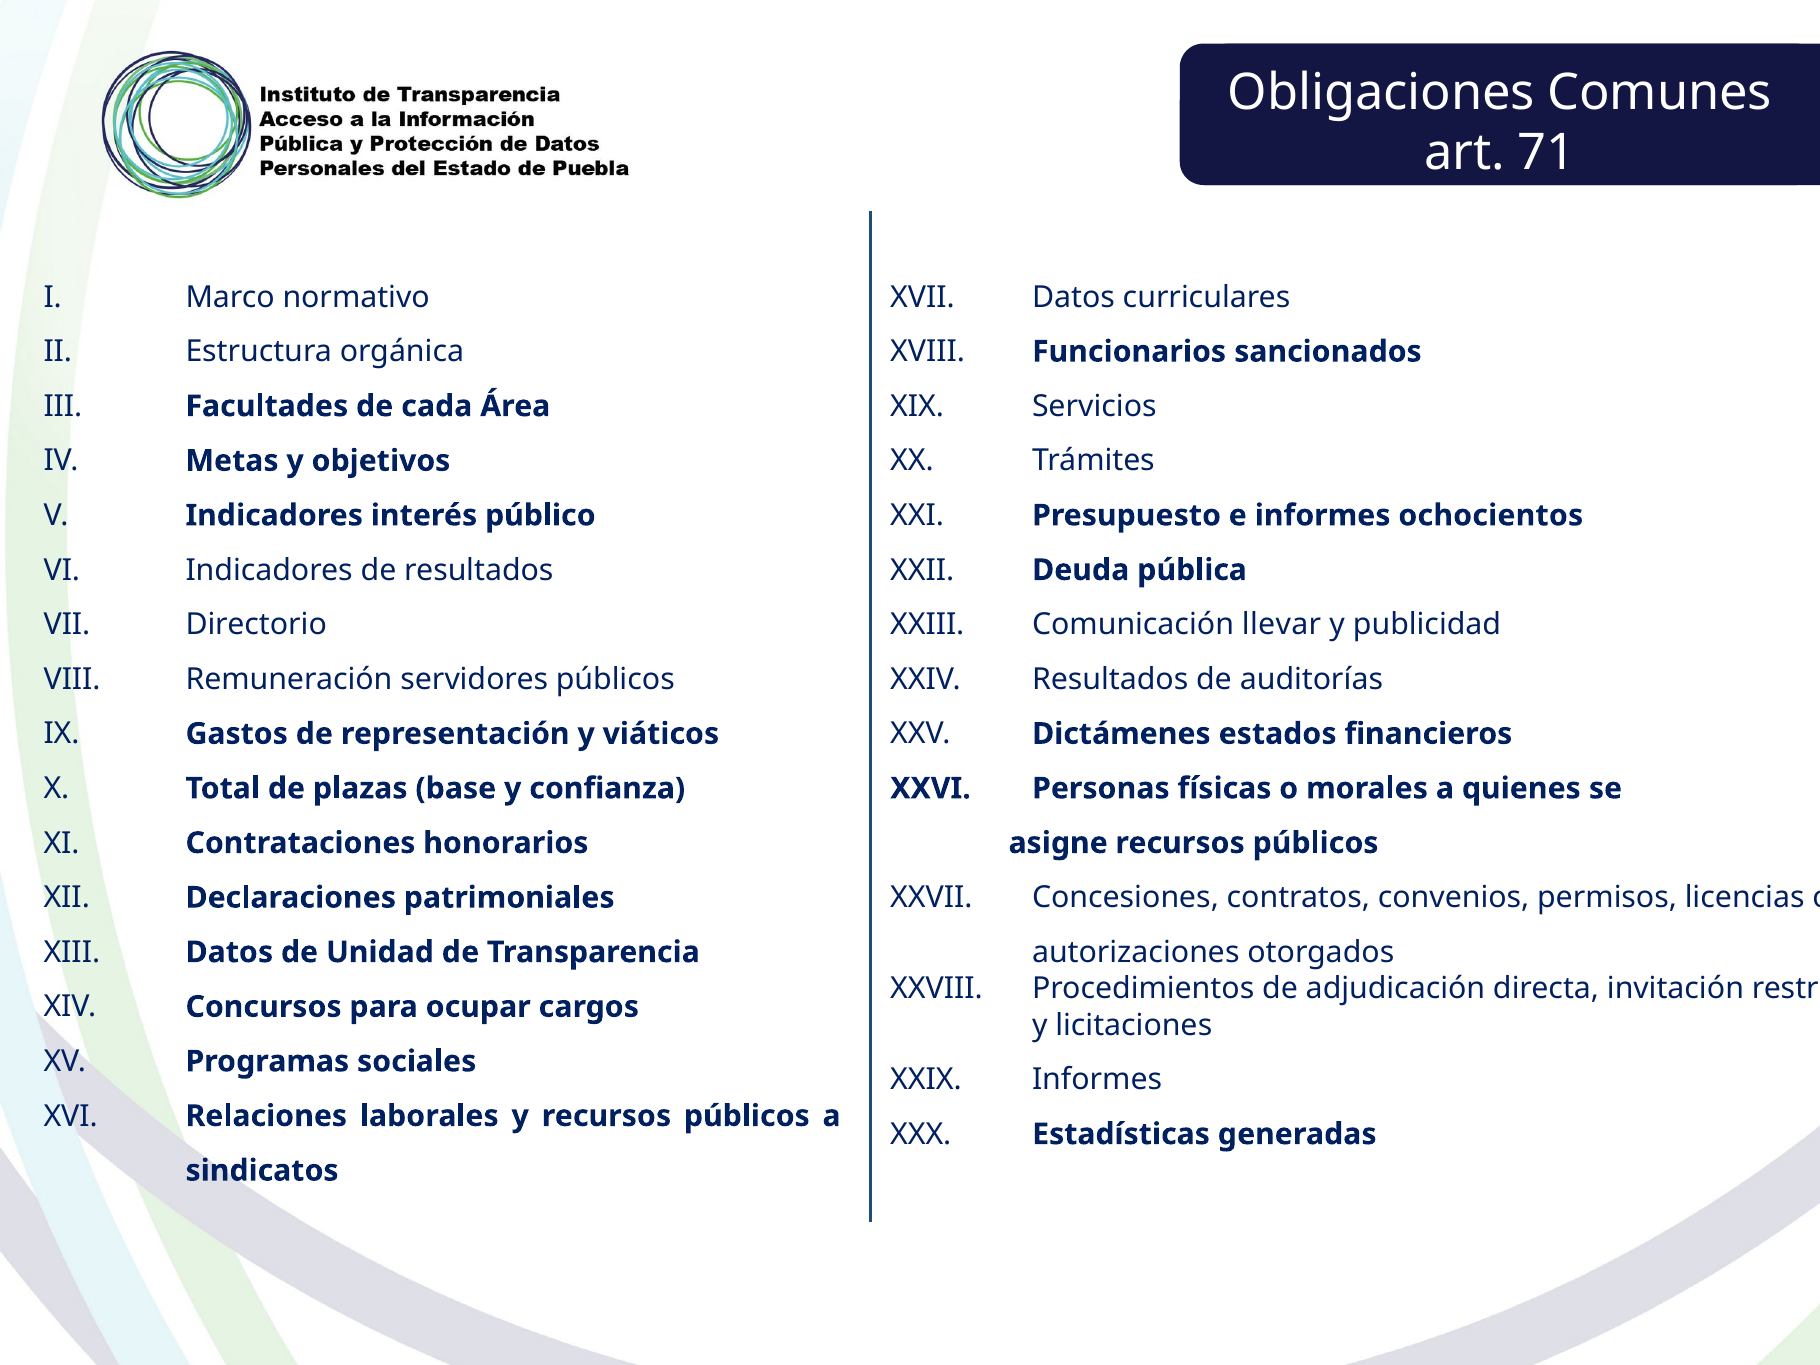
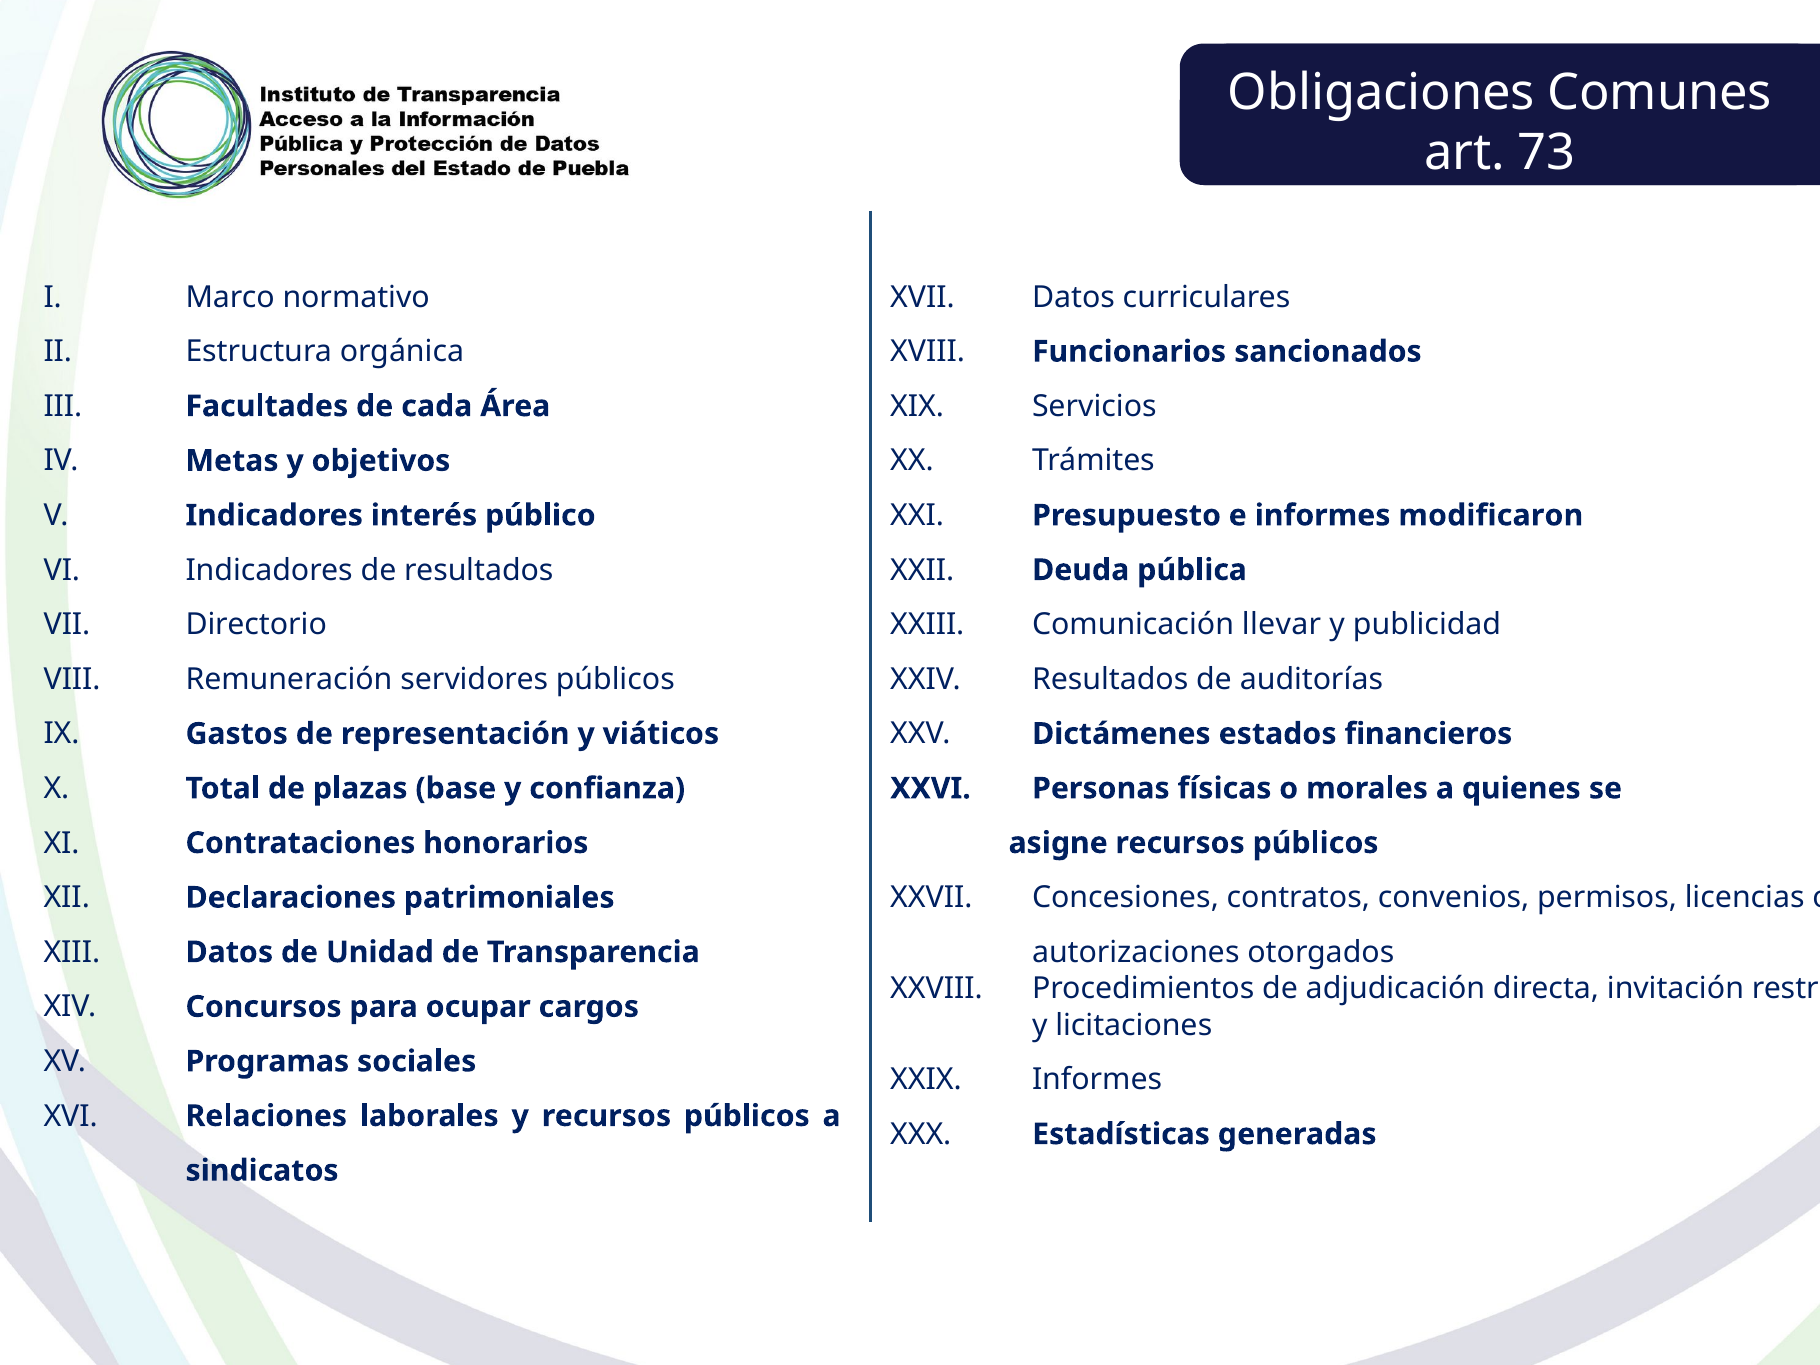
71: 71 -> 73
ochocientos: ochocientos -> modificaron
